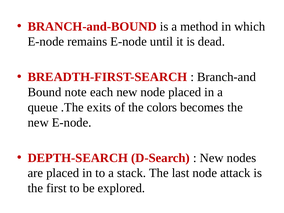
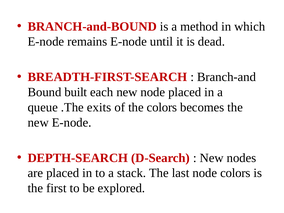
note: note -> built
node attack: attack -> colors
